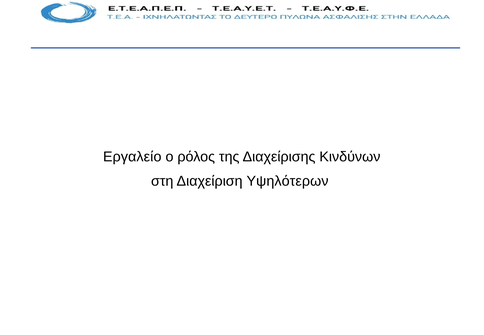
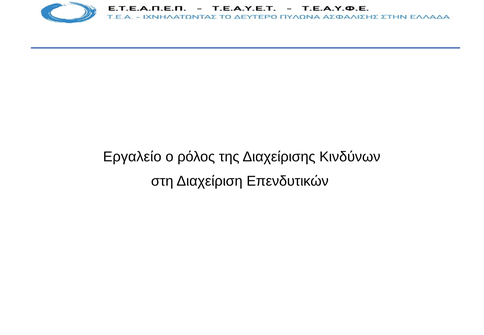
Υψηλότερων: Υψηλότερων -> Επενδυτικών
